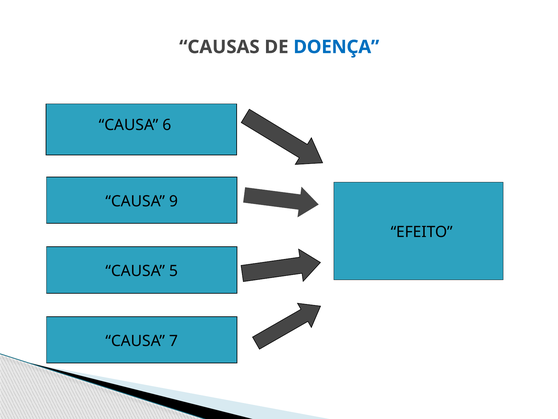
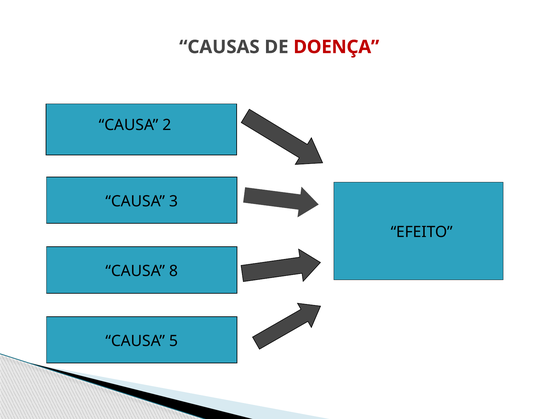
DOENÇA colour: blue -> red
6: 6 -> 2
9: 9 -> 3
5: 5 -> 8
7: 7 -> 5
